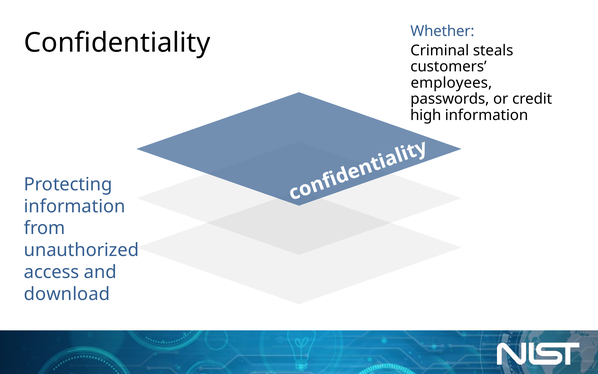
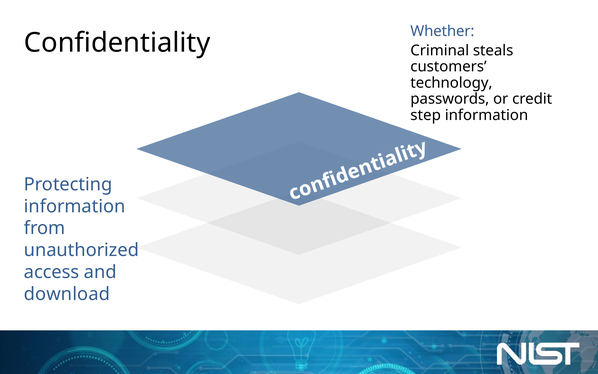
employees: employees -> technology
high: high -> step
